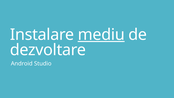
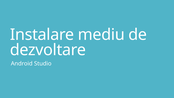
mediu underline: present -> none
